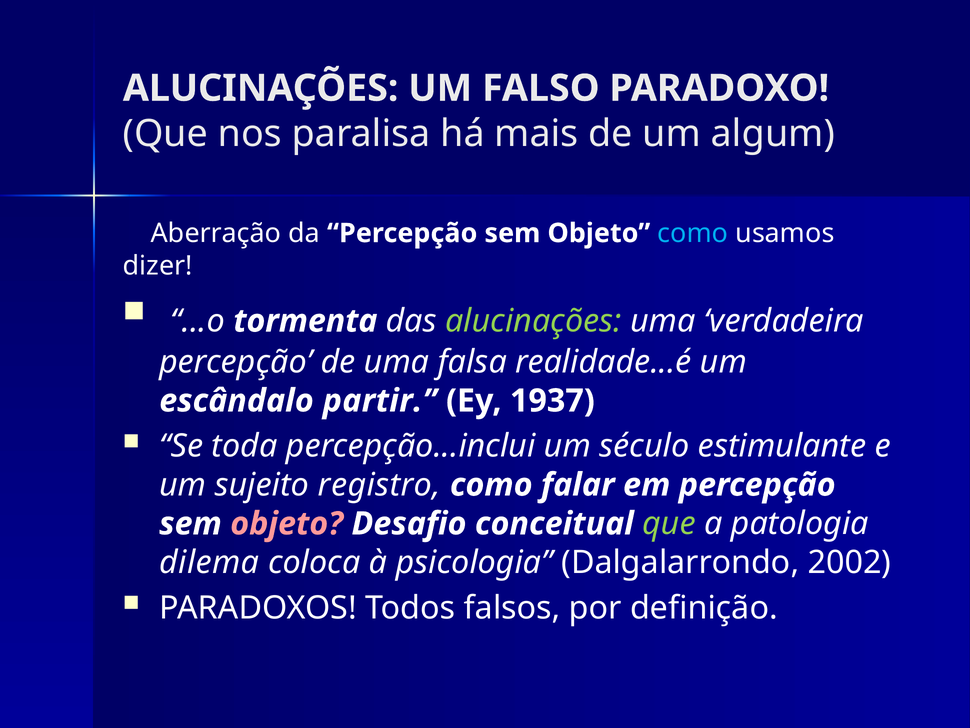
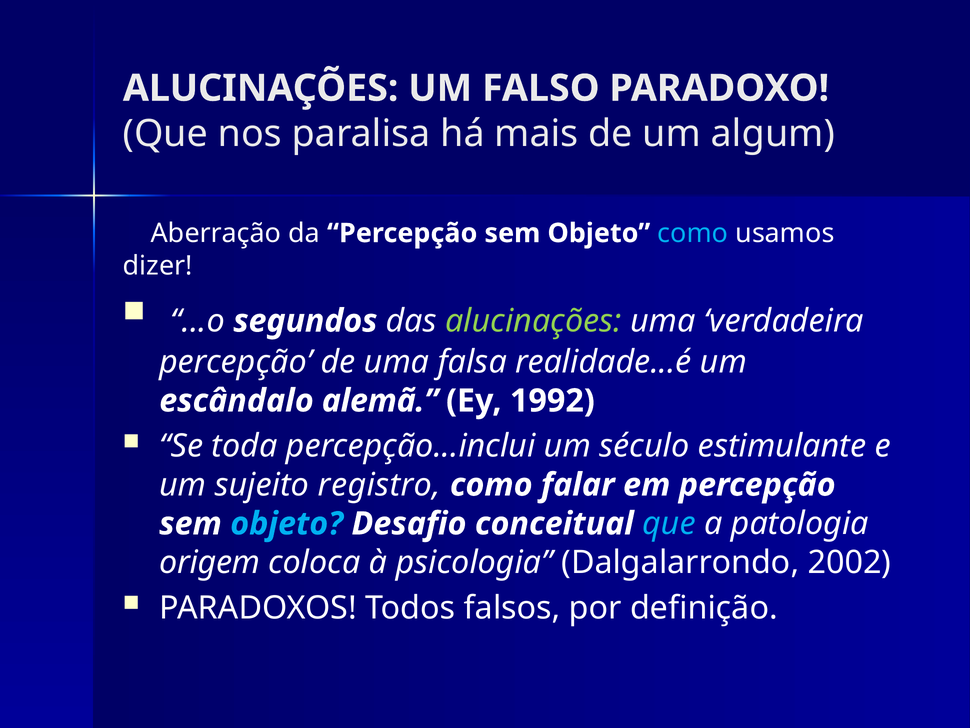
tormenta: tormenta -> segundos
partir: partir -> alemã
1937: 1937 -> 1992
objeto at (287, 523) colour: pink -> light blue
que at (669, 523) colour: light green -> light blue
dilema: dilema -> origem
